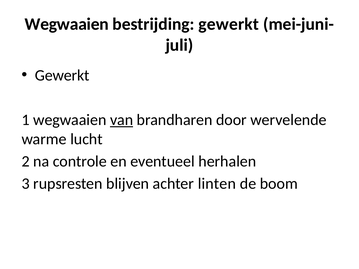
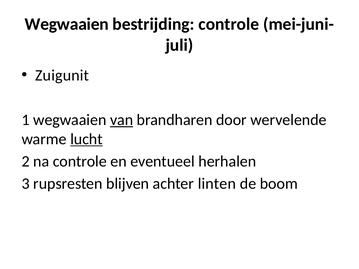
bestrijding gewerkt: gewerkt -> controle
Gewerkt at (62, 75): Gewerkt -> Zuigunit
lucht underline: none -> present
